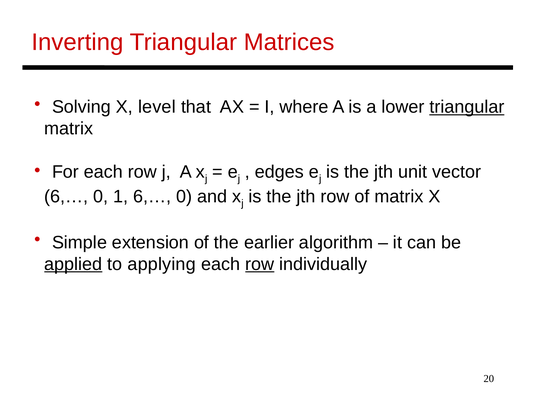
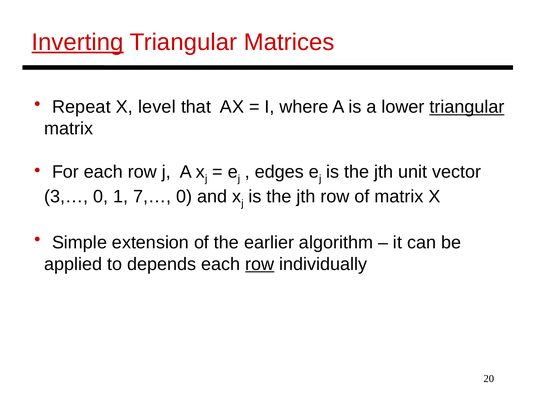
Inverting underline: none -> present
Solving: Solving -> Repeat
6,… at (66, 196): 6,… -> 3,…
1 6,…: 6,… -> 7,…
applied underline: present -> none
applying: applying -> depends
